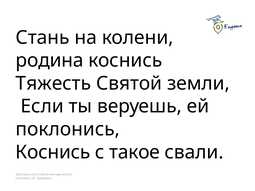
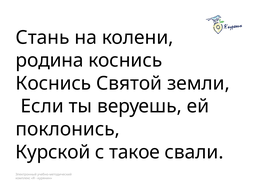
Тяжесть at (53, 83): Тяжесть -> Коснись
Коснись at (53, 152): Коснись -> Курской
